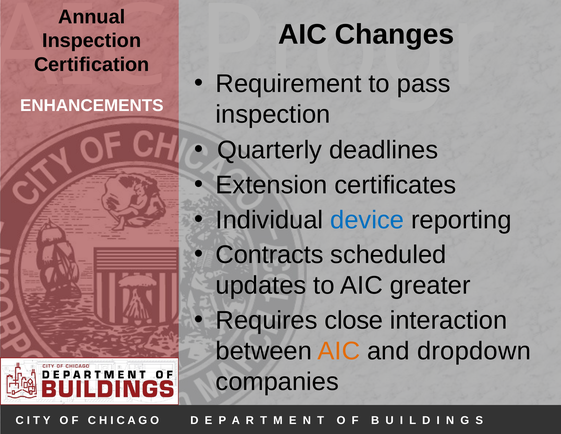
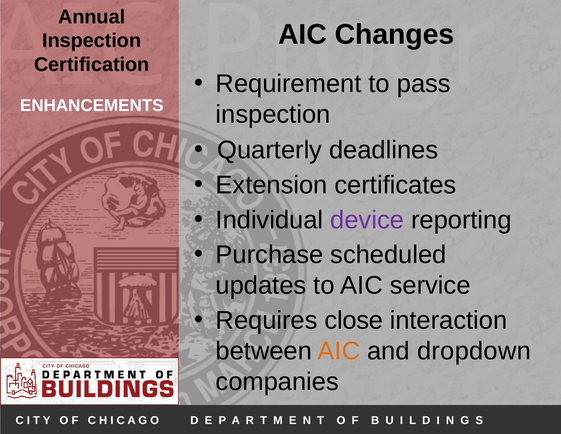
device colour: blue -> purple
Contracts: Contracts -> Purchase
greater: greater -> service
